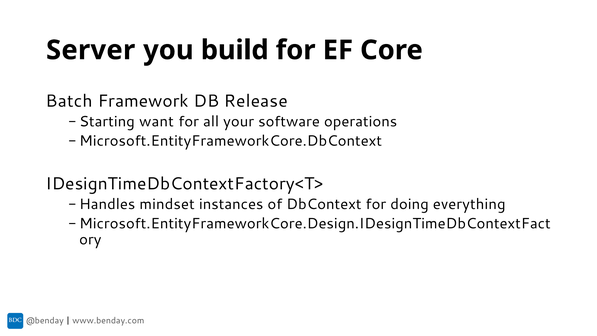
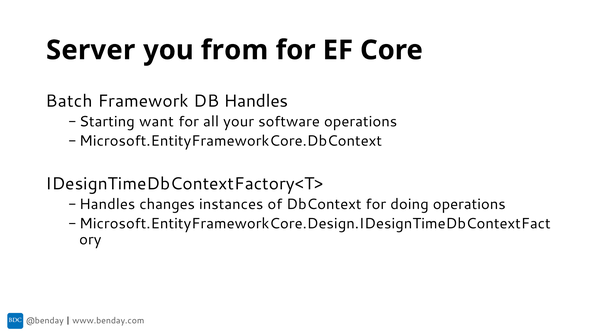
build: build -> from
DB Release: Release -> Handles
mindset: mindset -> changes
doing everything: everything -> operations
